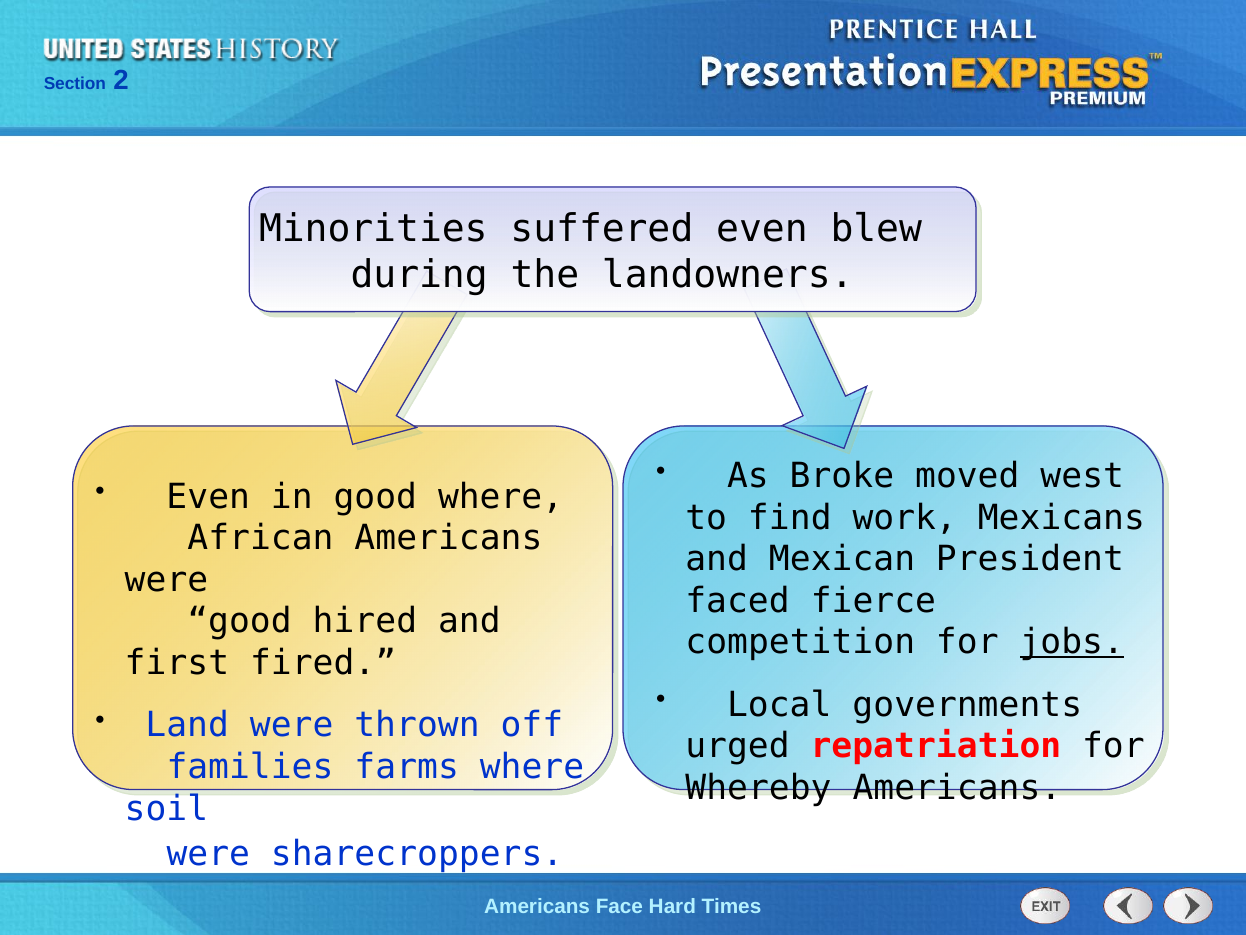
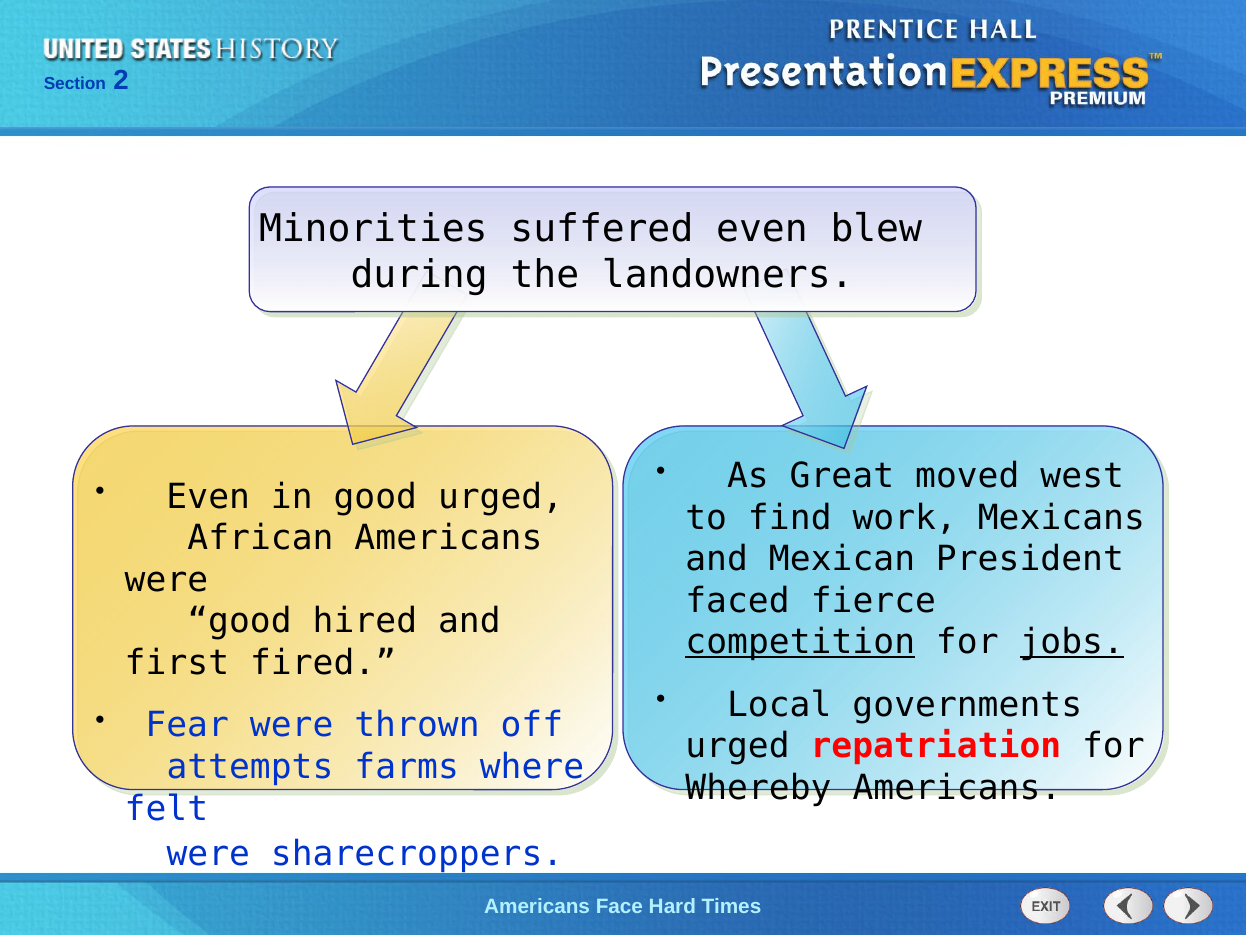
Broke: Broke -> Great
good where: where -> urged
competition underline: none -> present
Land: Land -> Fear
families: families -> attempts
soil: soil -> felt
